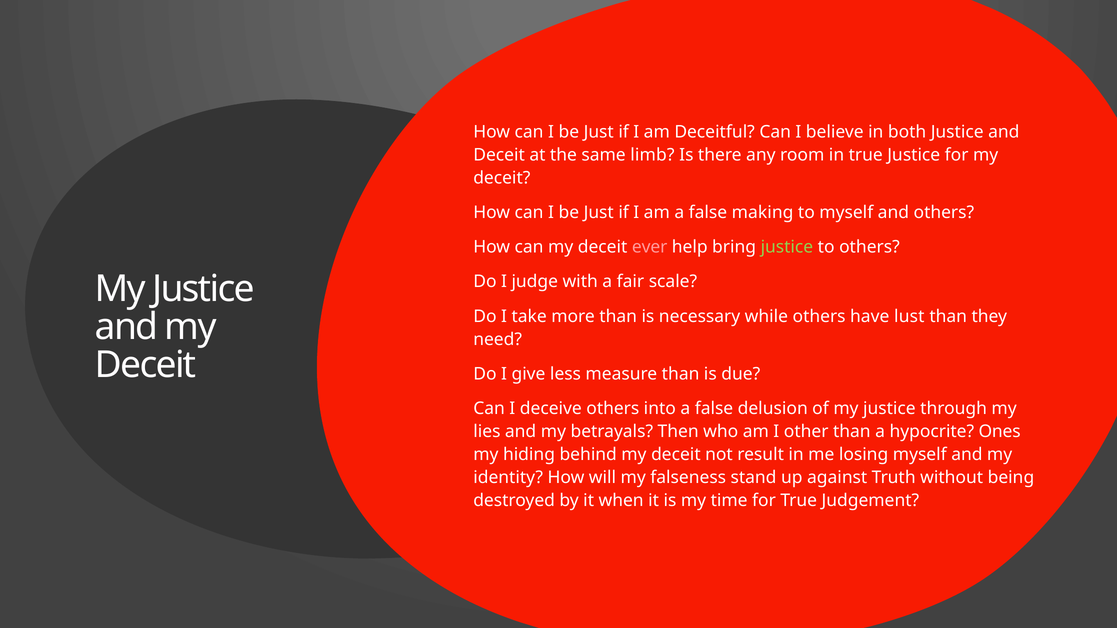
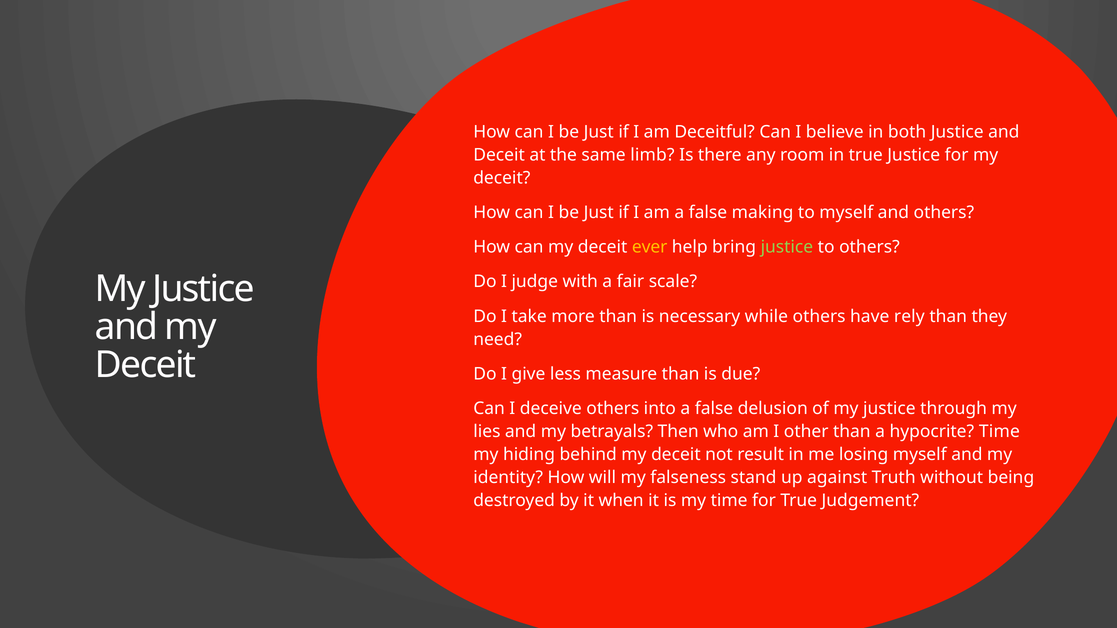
ever colour: pink -> yellow
lust: lust -> rely
hypocrite Ones: Ones -> Time
